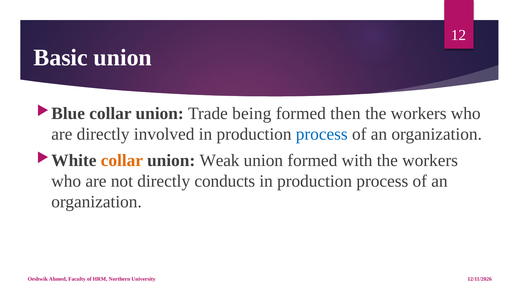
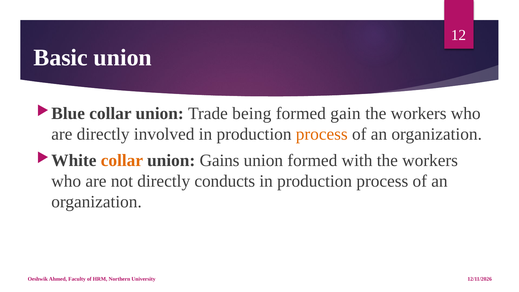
then: then -> gain
process at (322, 134) colour: blue -> orange
Weak: Weak -> Gains
